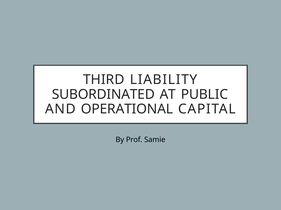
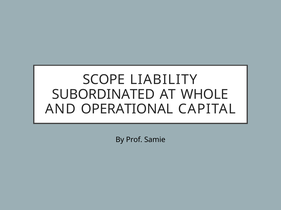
THIRD: THIRD -> SCOPE
PUBLIC: PUBLIC -> WHOLE
